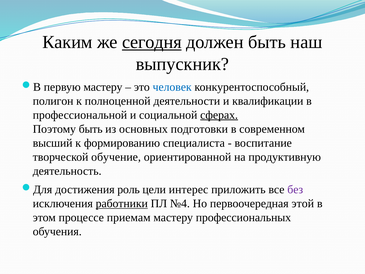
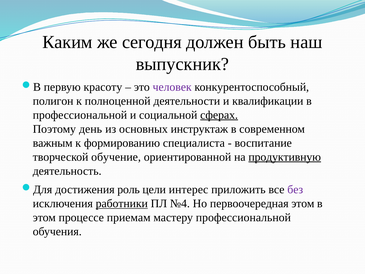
сегодня underline: present -> none
первую мастеру: мастеру -> красоту
человек colour: blue -> purple
Поэтому быть: быть -> день
подготовки: подготовки -> инструктаж
высший: высший -> важным
продуктивную underline: none -> present
первоочередная этой: этой -> этом
мастеру профессиональных: профессиональных -> профессиональной
